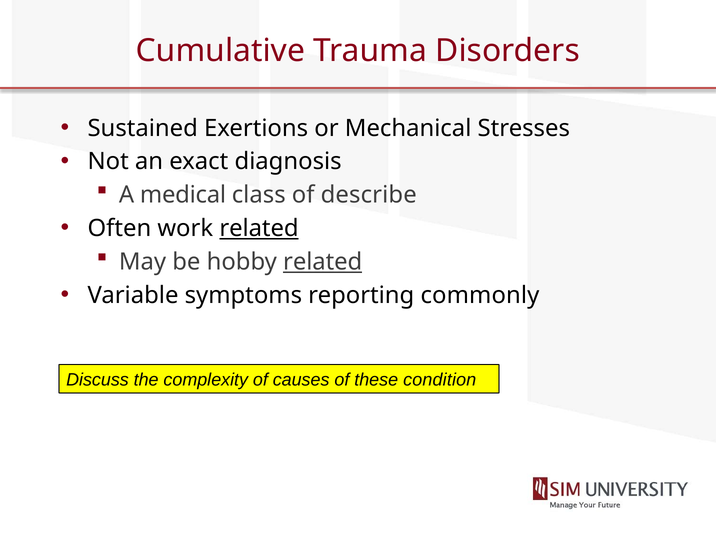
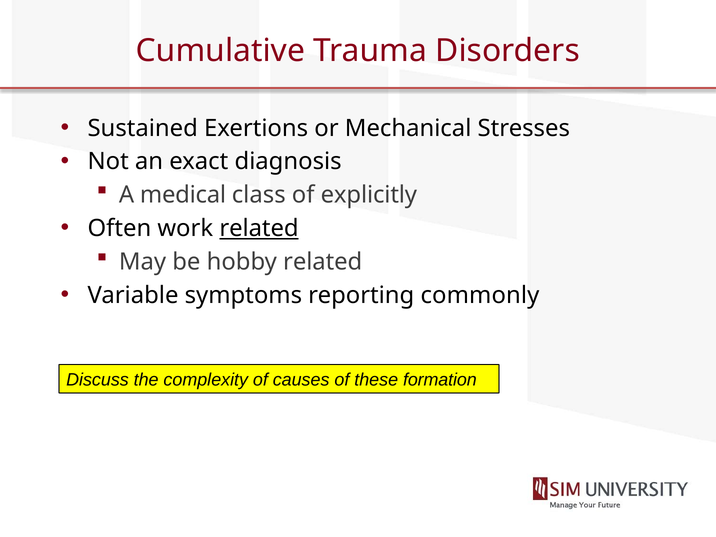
describe: describe -> explicitly
related at (323, 262) underline: present -> none
condition: condition -> formation
